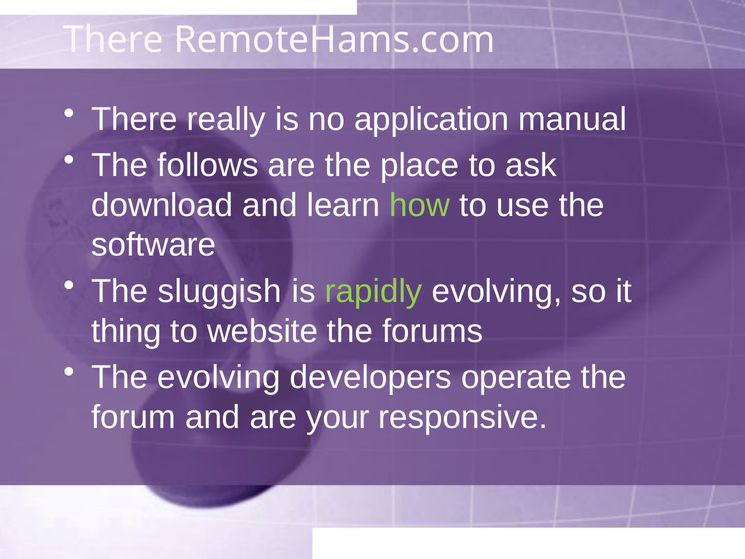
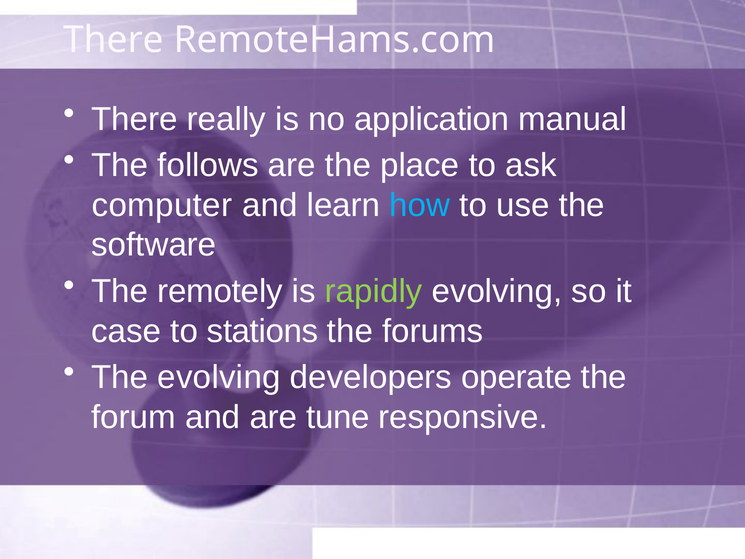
download: download -> computer
how colour: light green -> light blue
sluggish: sluggish -> remotely
thing: thing -> case
website: website -> stations
your: your -> tune
